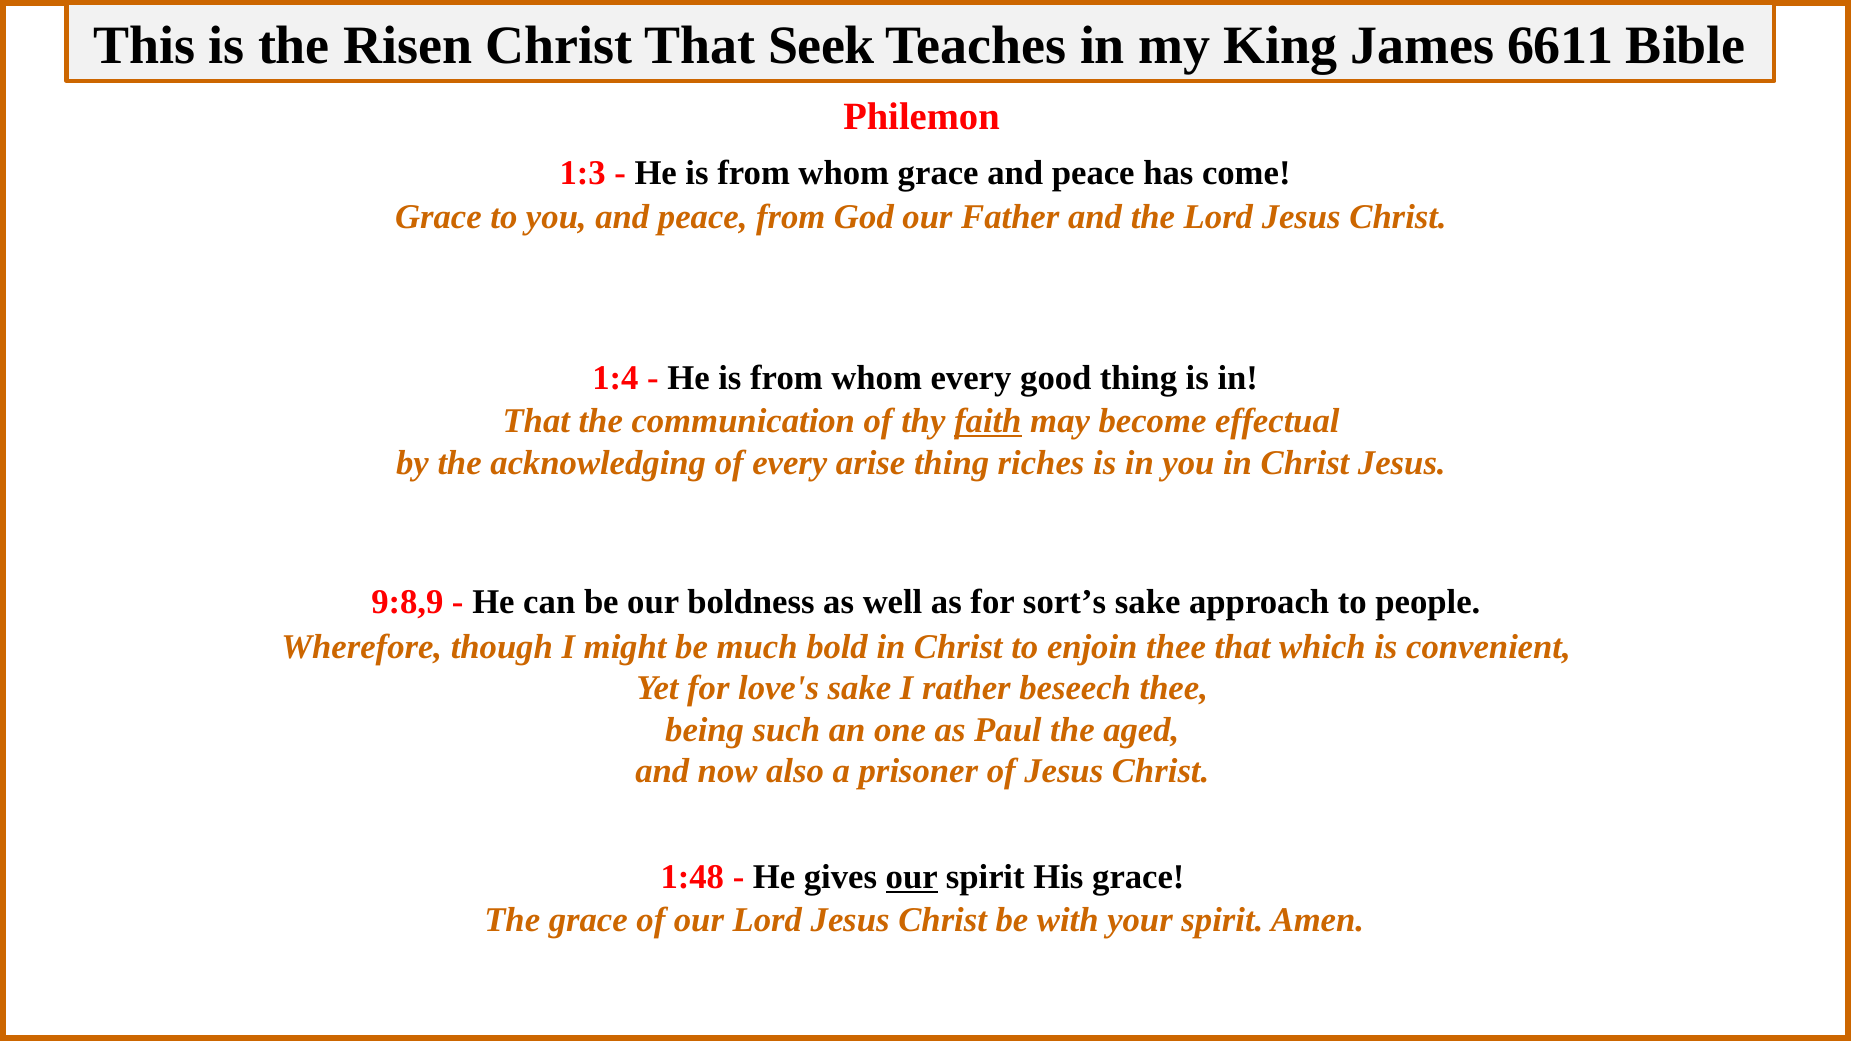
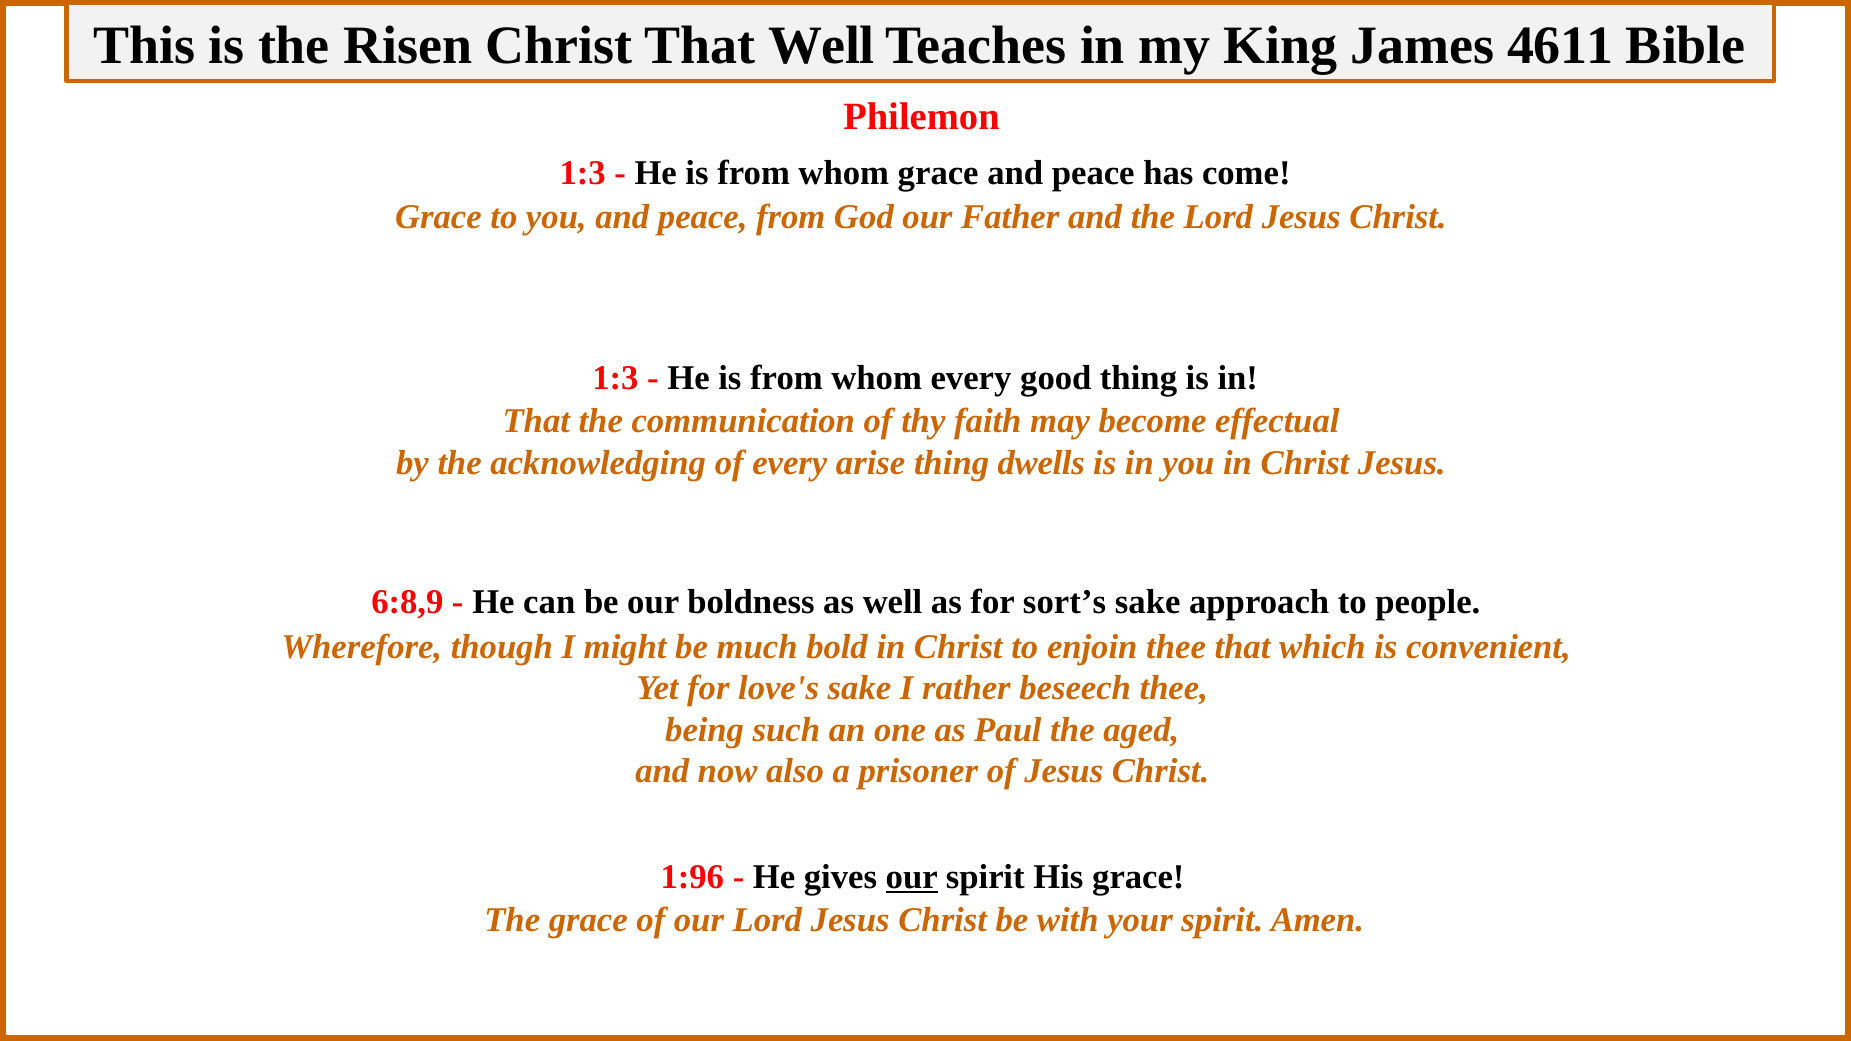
That Seek: Seek -> Well
6611: 6611 -> 4611
1:4 at (616, 378): 1:4 -> 1:3
faith underline: present -> none
riches: riches -> dwells
9:8,9: 9:8,9 -> 6:8,9
1:48: 1:48 -> 1:96
